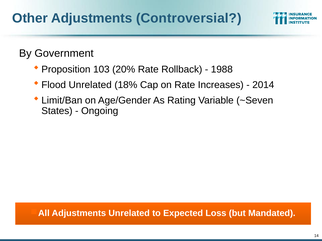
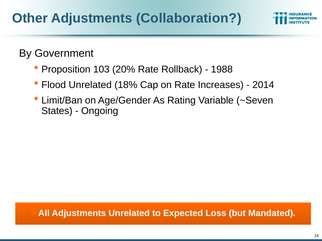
Controversial: Controversial -> Collaboration
